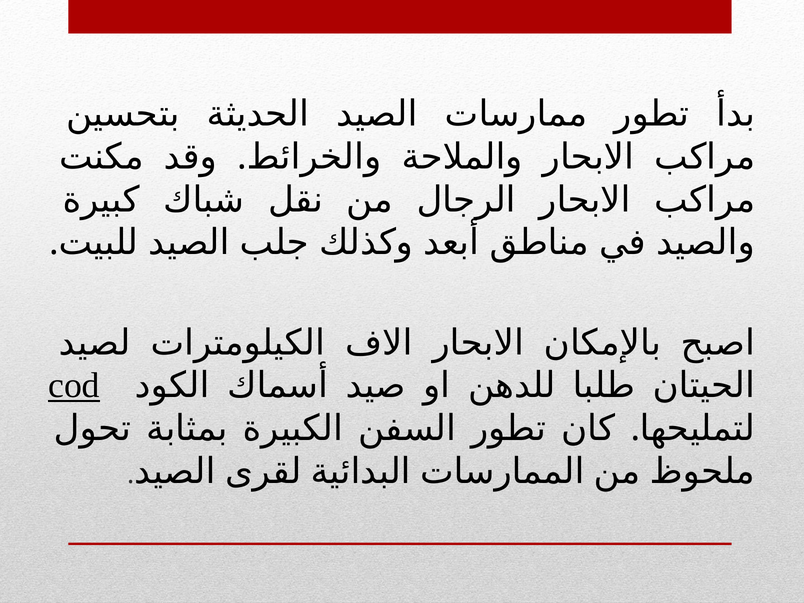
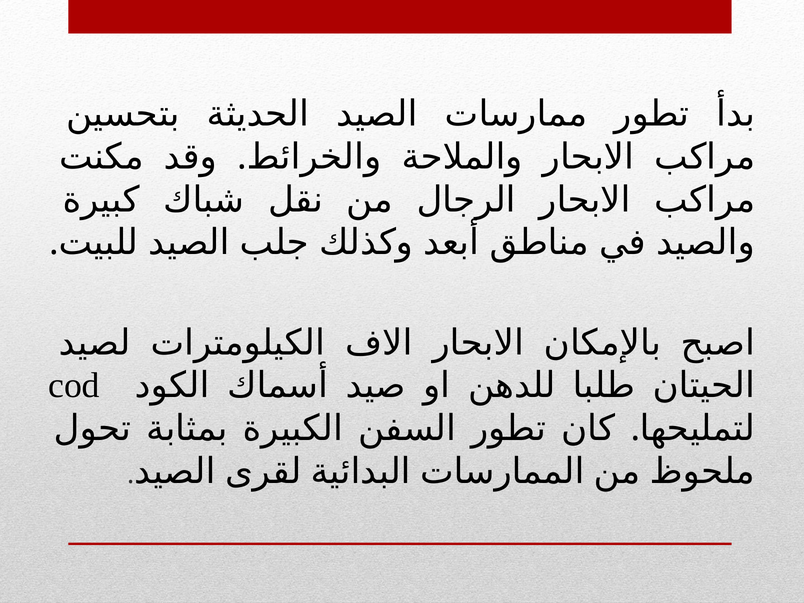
cod underline: present -> none
